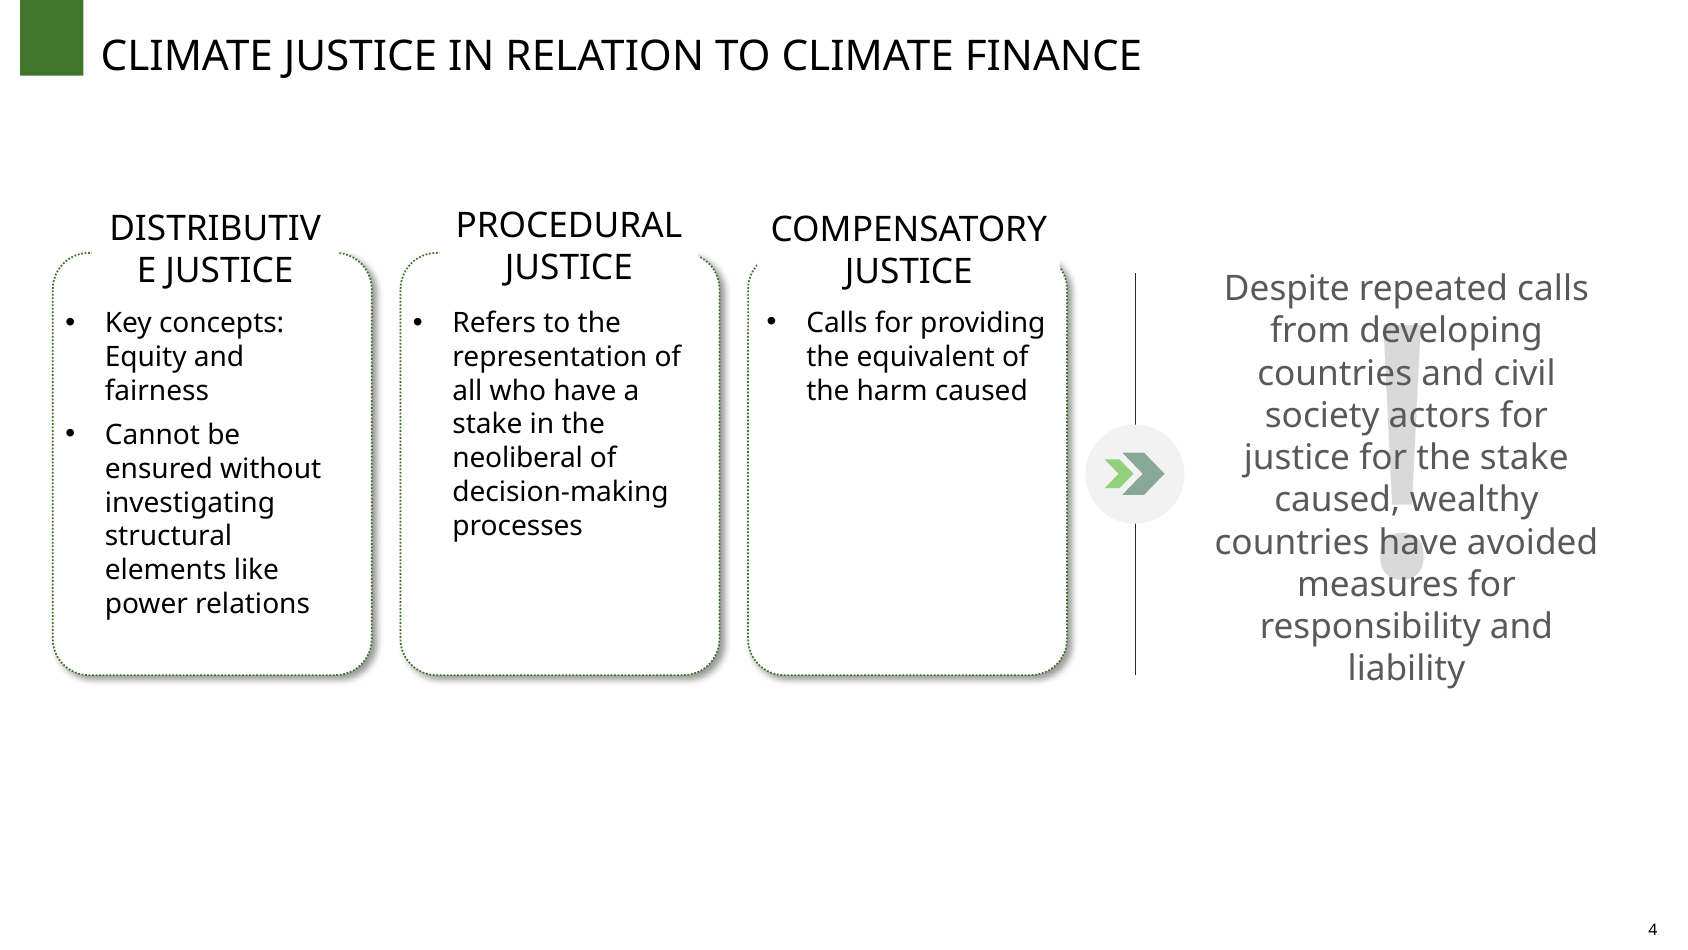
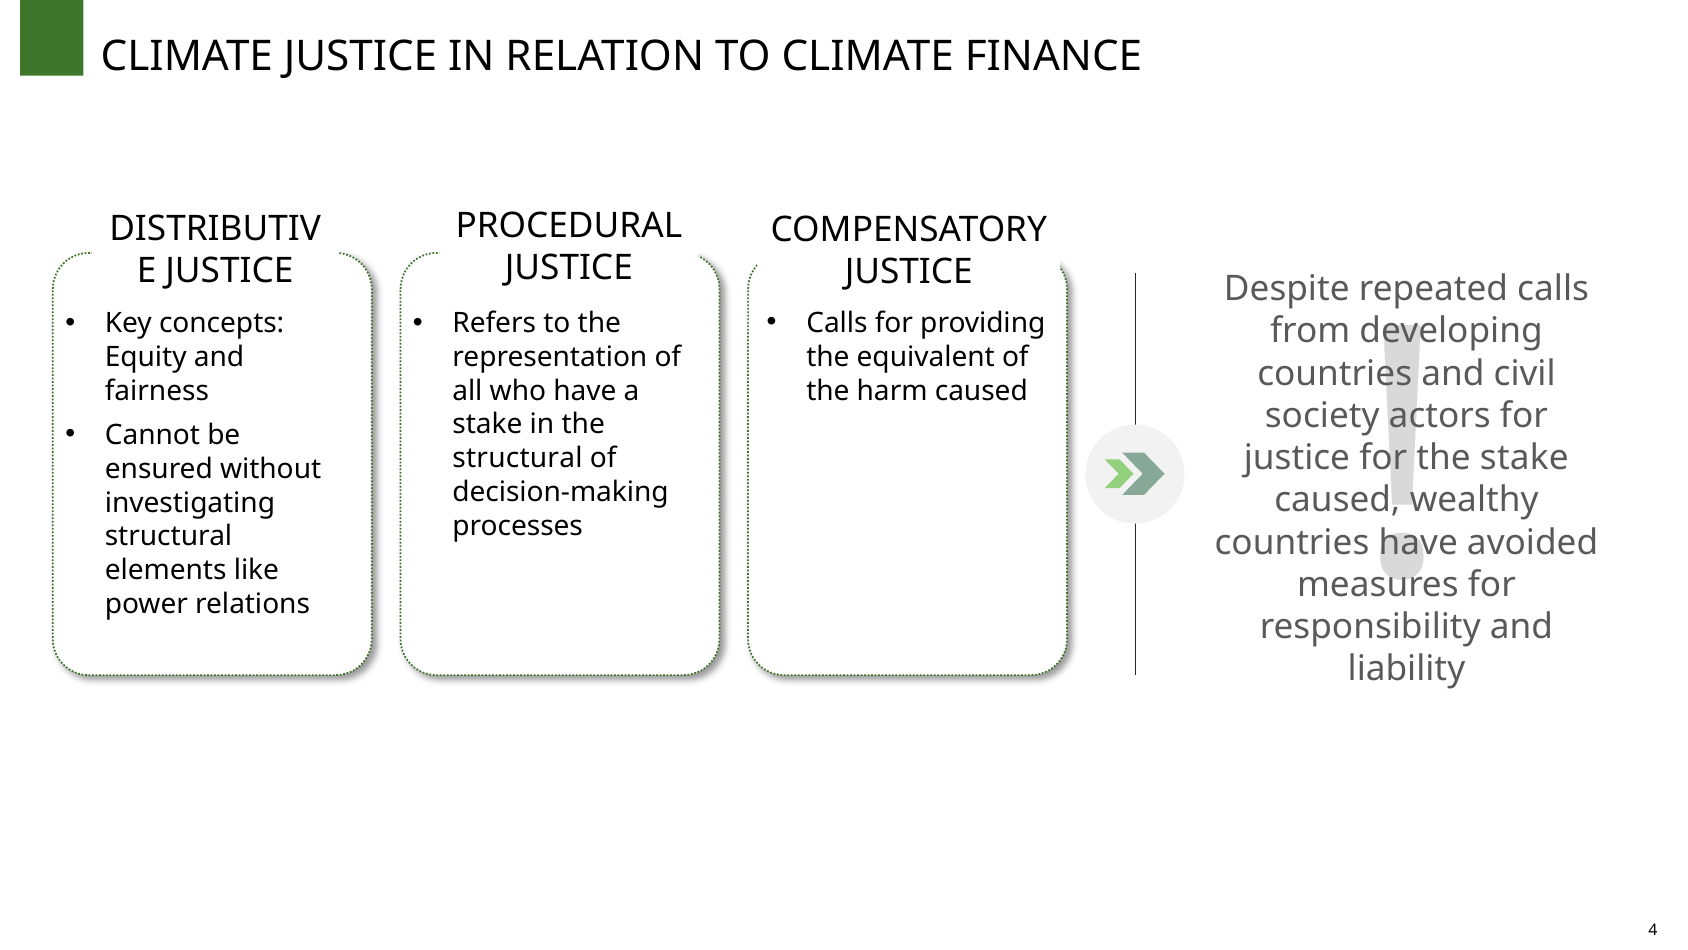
neoliberal at (518, 458): neoliberal -> structural
